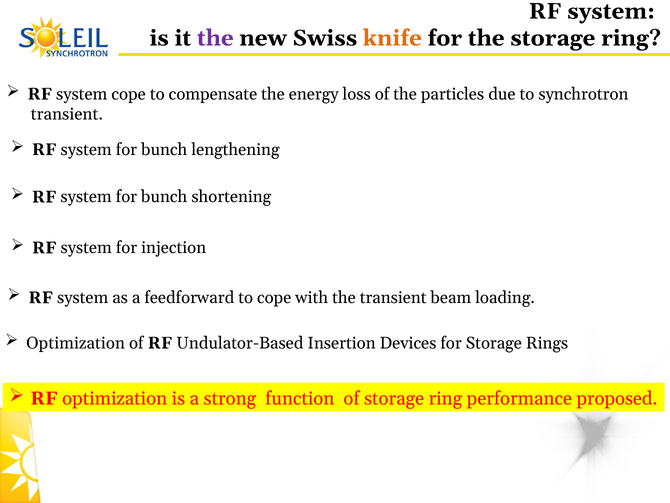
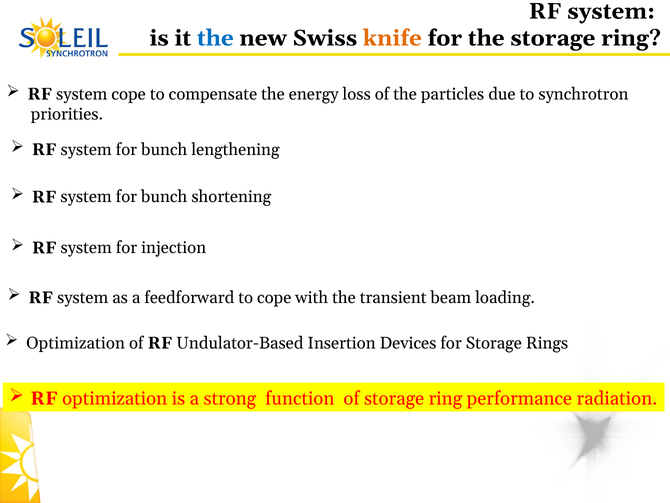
the at (215, 38) colour: purple -> blue
transient at (67, 114): transient -> priorities
proposed: proposed -> radiation
